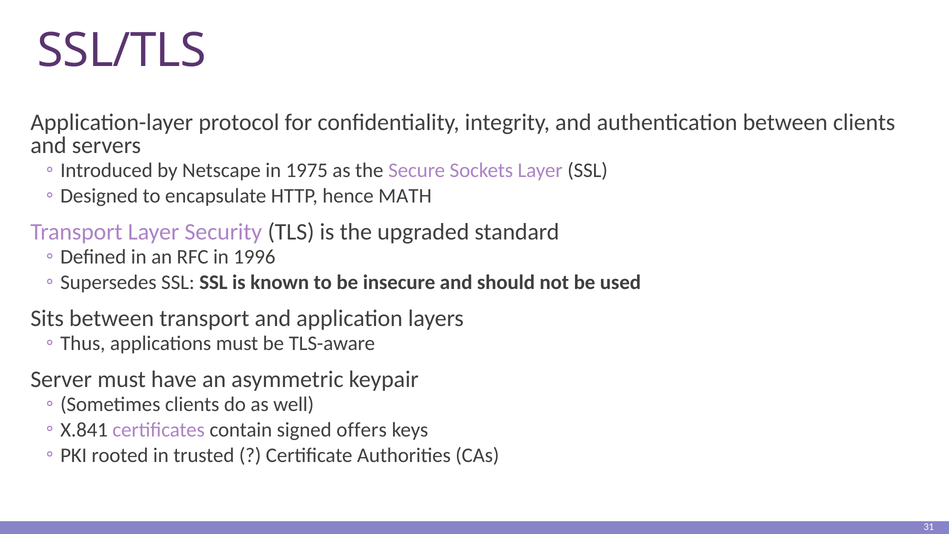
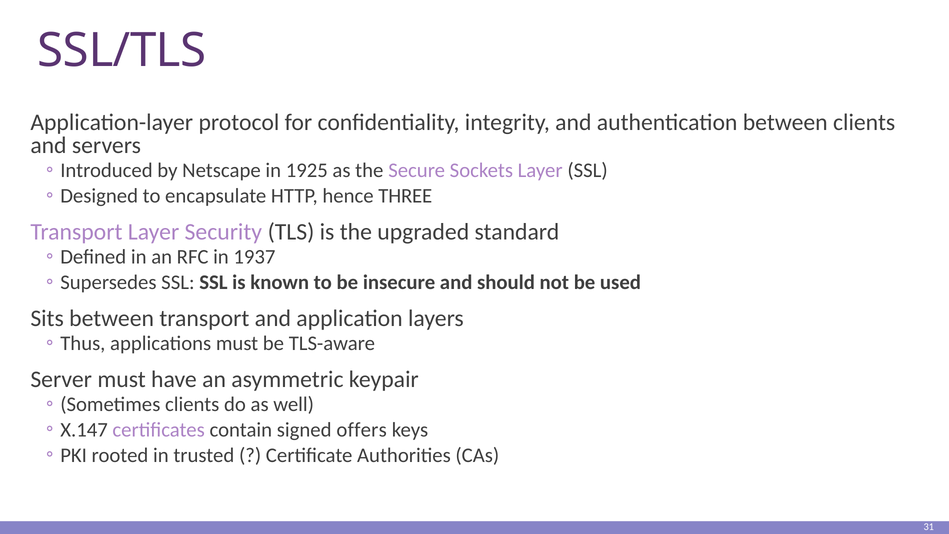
1975: 1975 -> 1925
MATH: MATH -> THREE
1996: 1996 -> 1937
X.841: X.841 -> X.147
